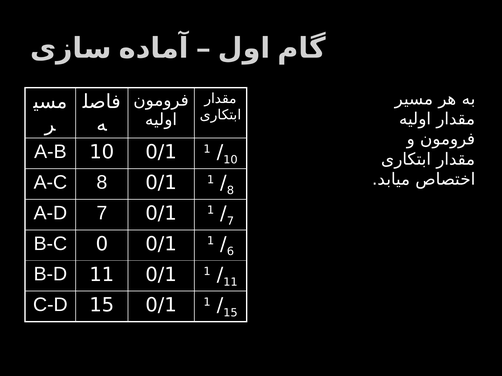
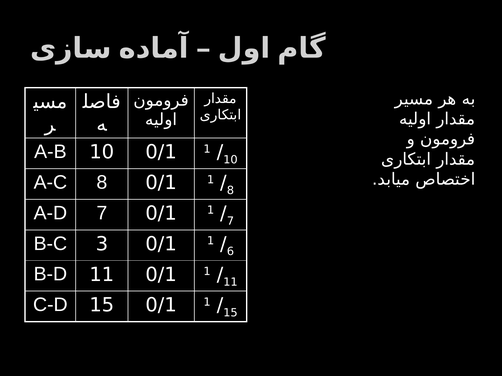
0: 0 -> 3
